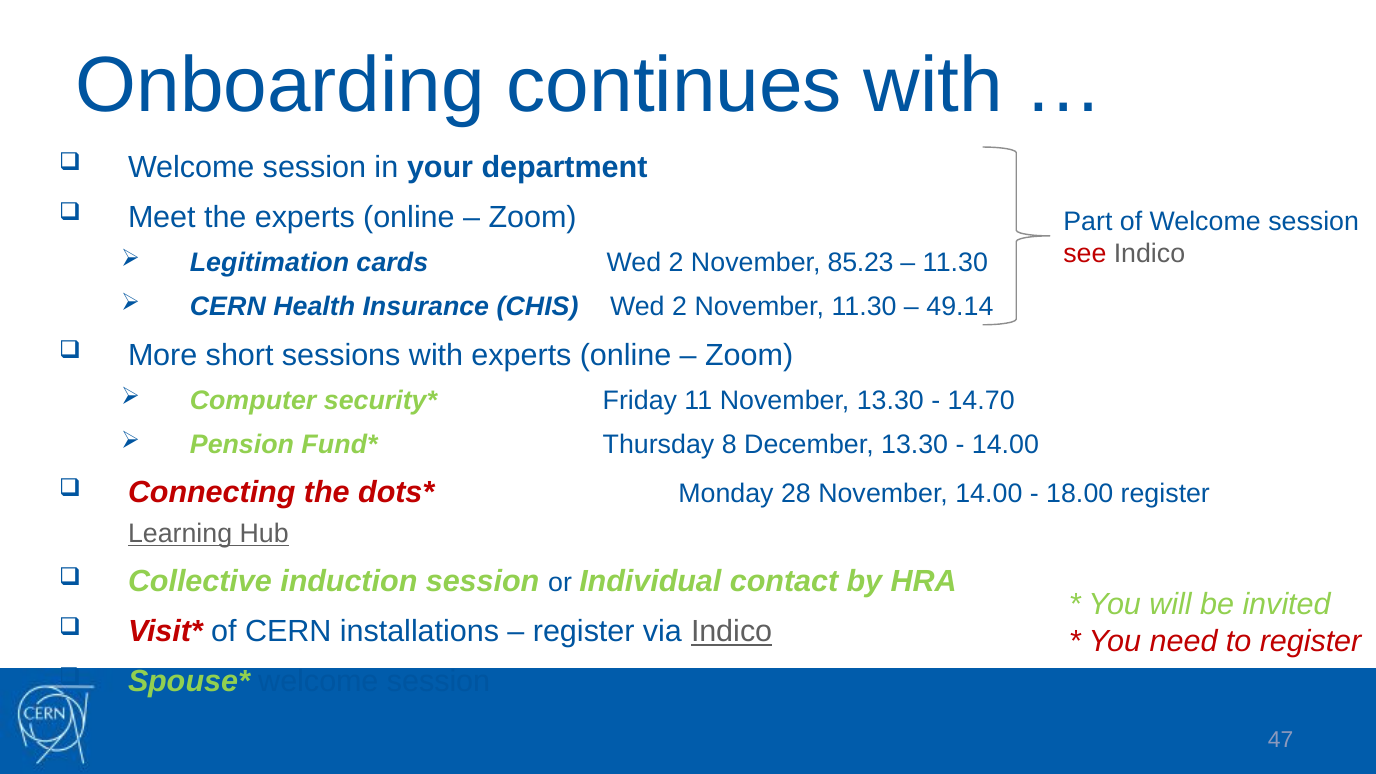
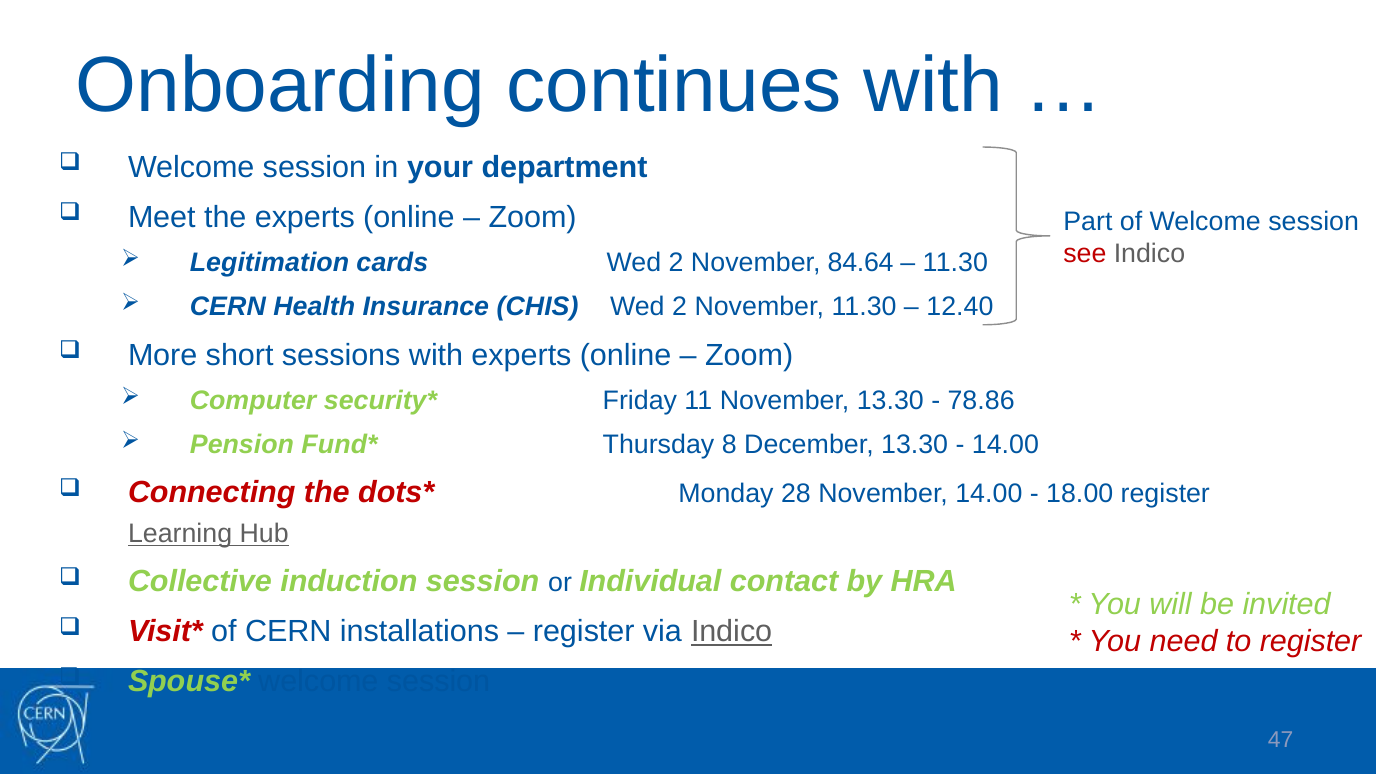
85.23: 85.23 -> 84.64
49.14: 49.14 -> 12.40
14.70: 14.70 -> 78.86
